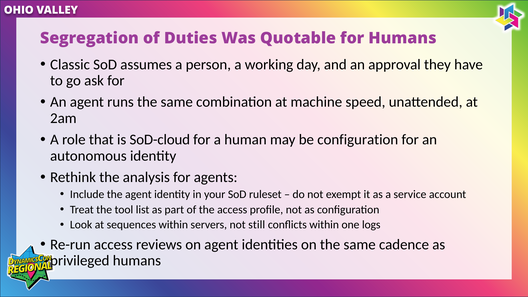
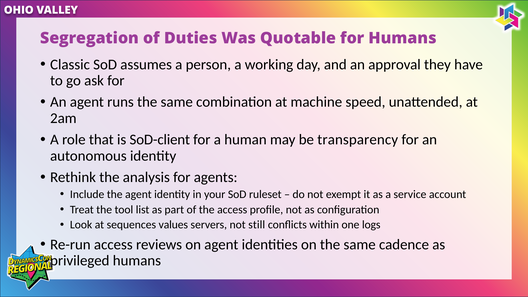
SoD-cloud: SoD-cloud -> SoD-client
be configuration: configuration -> transparency
sequences within: within -> values
